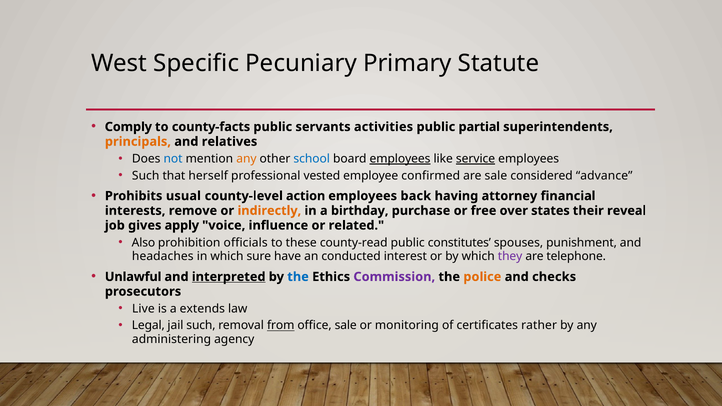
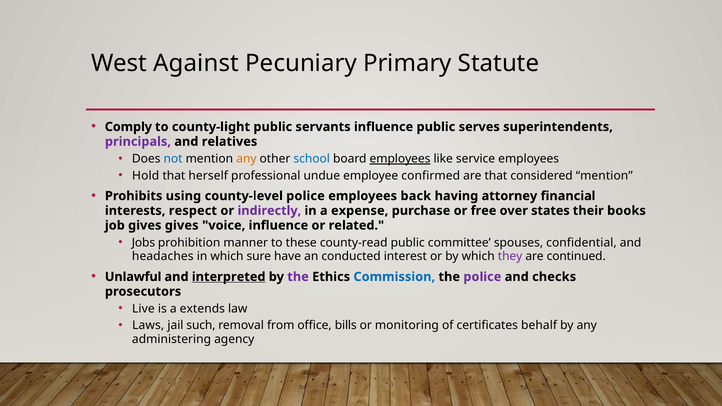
Specific: Specific -> Against
county-facts: county-facts -> county-light
servants activities: activities -> influence
partial: partial -> serves
principals colour: orange -> purple
service underline: present -> none
Such at (146, 176): Such -> Hold
vested: vested -> undue
are sale: sale -> that
considered advance: advance -> mention
usual: usual -> using
county-level action: action -> police
remove: remove -> respect
indirectly colour: orange -> purple
birthday: birthday -> expense
reveal: reveal -> books
gives apply: apply -> gives
Also: Also -> Jobs
officials: officials -> manner
constitutes: constitutes -> committee
punishment: punishment -> confidential
telephone: telephone -> continued
the at (298, 277) colour: blue -> purple
Commission colour: purple -> blue
police at (482, 277) colour: orange -> purple
Legal: Legal -> Laws
from underline: present -> none
office sale: sale -> bills
rather: rather -> behalf
